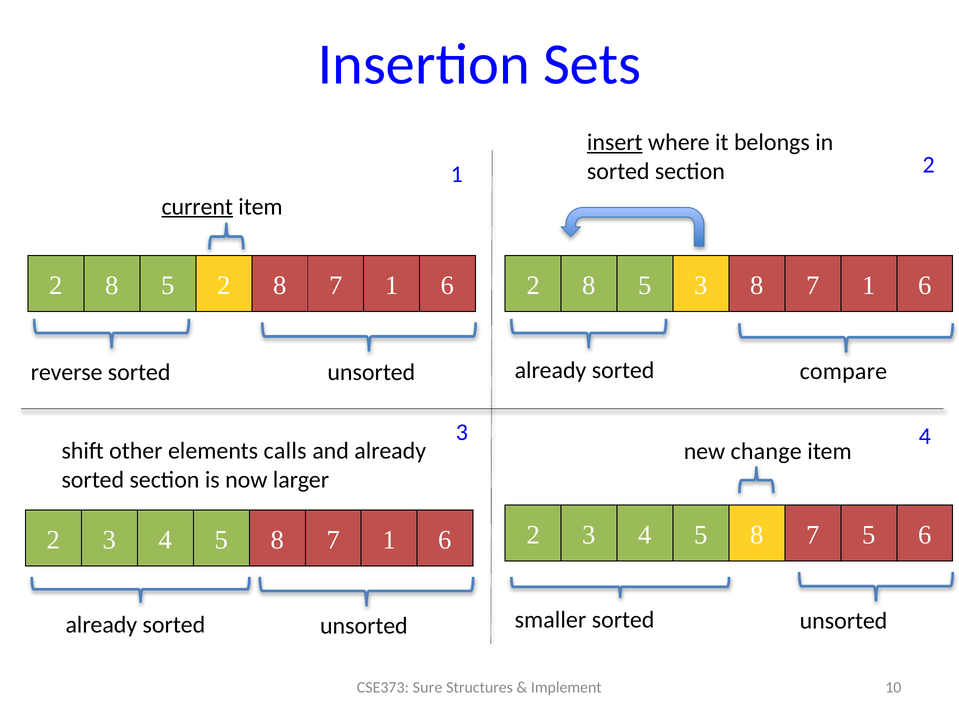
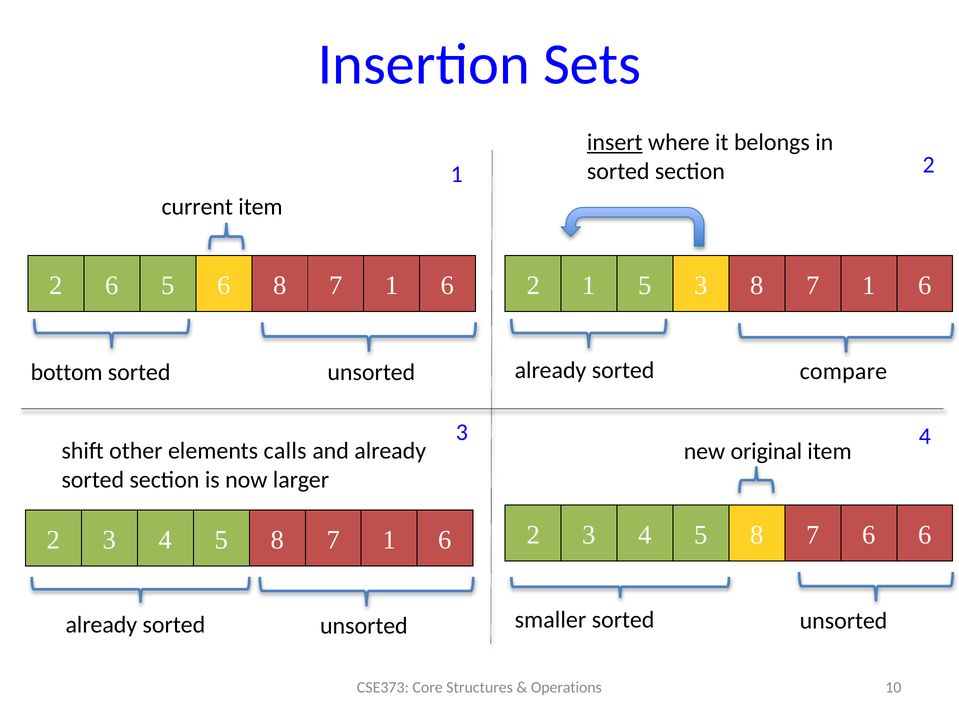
current underline: present -> none
8 at (112, 285): 8 -> 6
5 2: 2 -> 6
8 at (589, 285): 8 -> 1
reverse: reverse -> bottom
change: change -> original
7 5: 5 -> 6
Sure: Sure -> Core
Implement: Implement -> Operations
